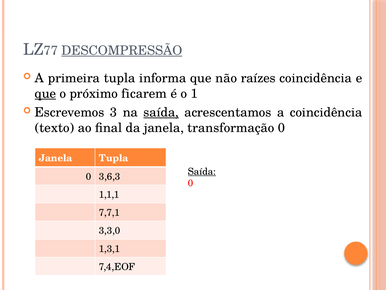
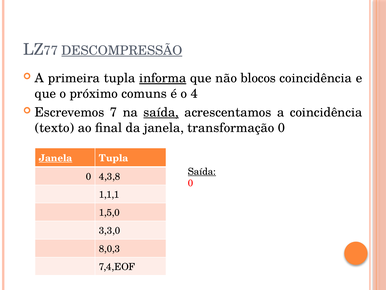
informa underline: none -> present
raízes: raízes -> blocos
que at (45, 94) underline: present -> none
ficarem: ficarem -> comuns
1: 1 -> 4
3: 3 -> 7
Janela at (56, 158) underline: none -> present
3,6,3: 3,6,3 -> 4,3,8
7,7,1: 7,7,1 -> 1,5,0
1,3,1: 1,3,1 -> 8,0,3
